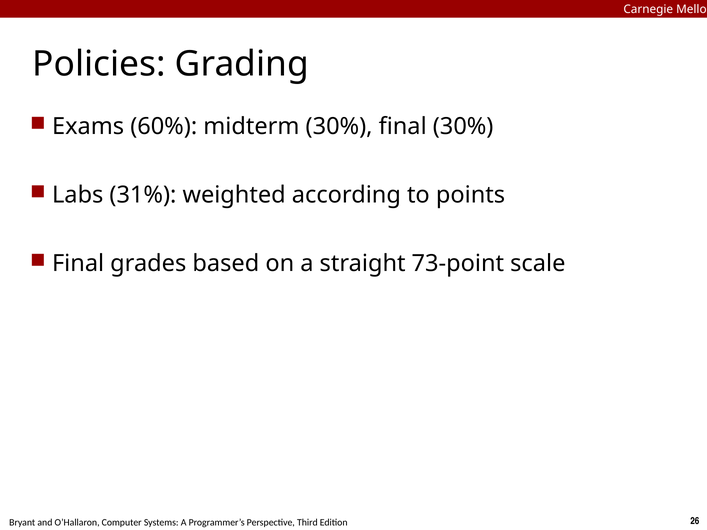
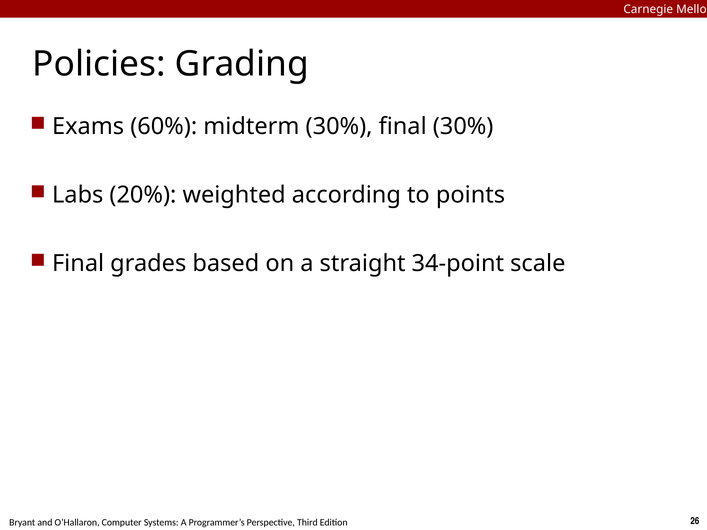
31%: 31% -> 20%
73-point: 73-point -> 34-point
